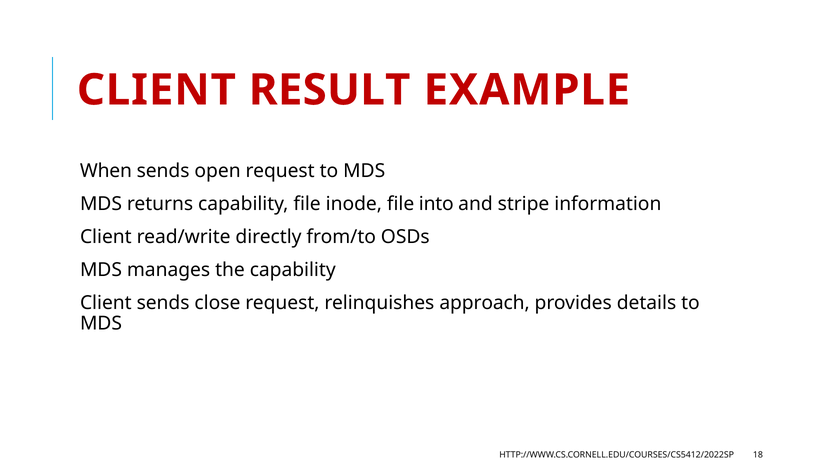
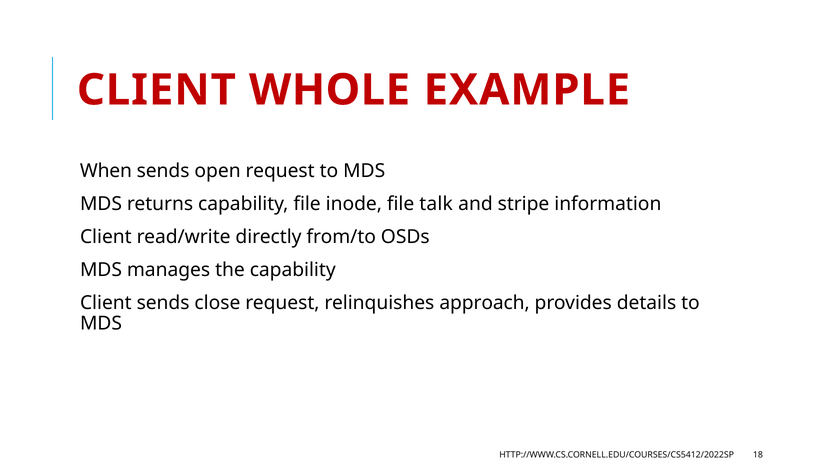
RESULT: RESULT -> WHOLE
into: into -> talk
